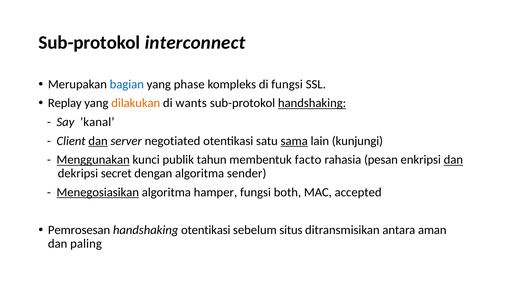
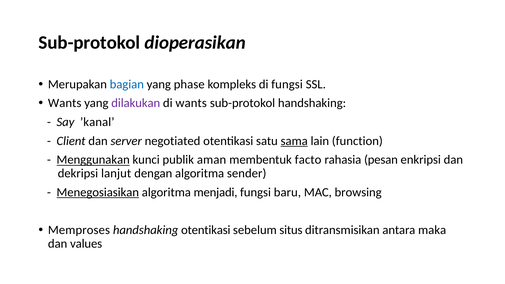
interconnect: interconnect -> dioperasikan
Replay at (65, 103): Replay -> Wants
dilakukan colour: orange -> purple
handshaking at (312, 103) underline: present -> none
dan at (98, 141) underline: present -> none
kunjungi: kunjungi -> function
tahun: tahun -> aman
dan at (453, 160) underline: present -> none
secret: secret -> lanjut
hamper: hamper -> menjadi
both: both -> baru
accepted: accepted -> browsing
Pemrosesan: Pemrosesan -> Memproses
aman: aman -> maka
paling: paling -> values
